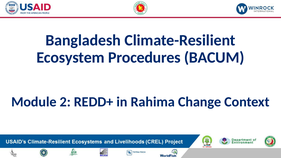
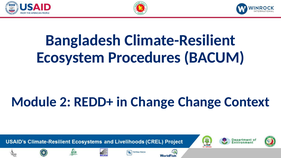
in Rahima: Rahima -> Change
